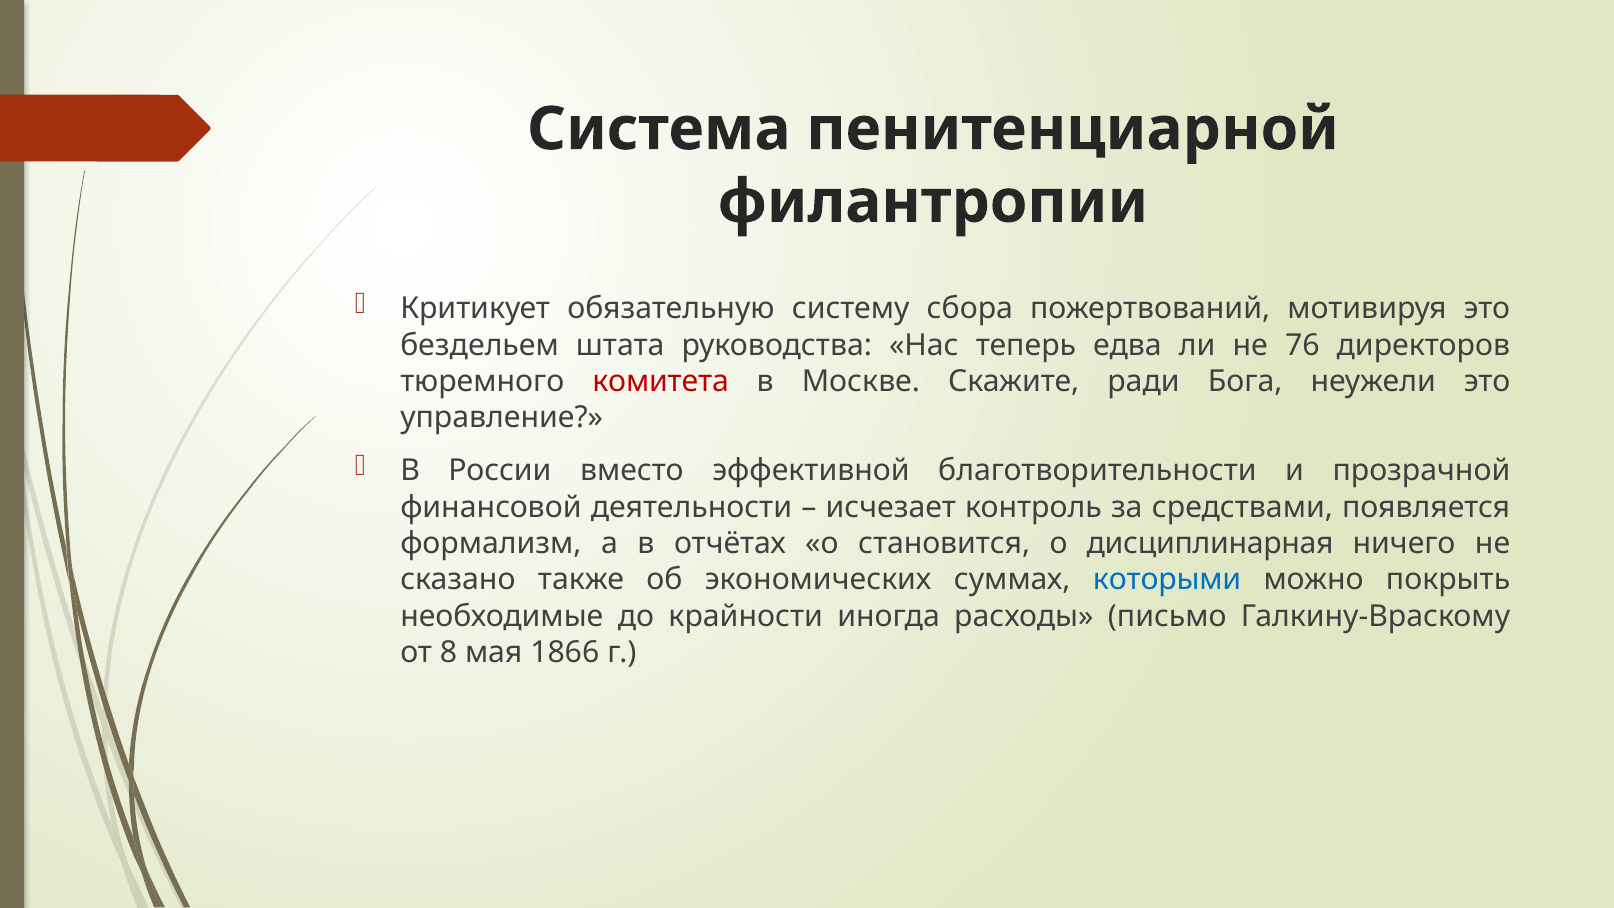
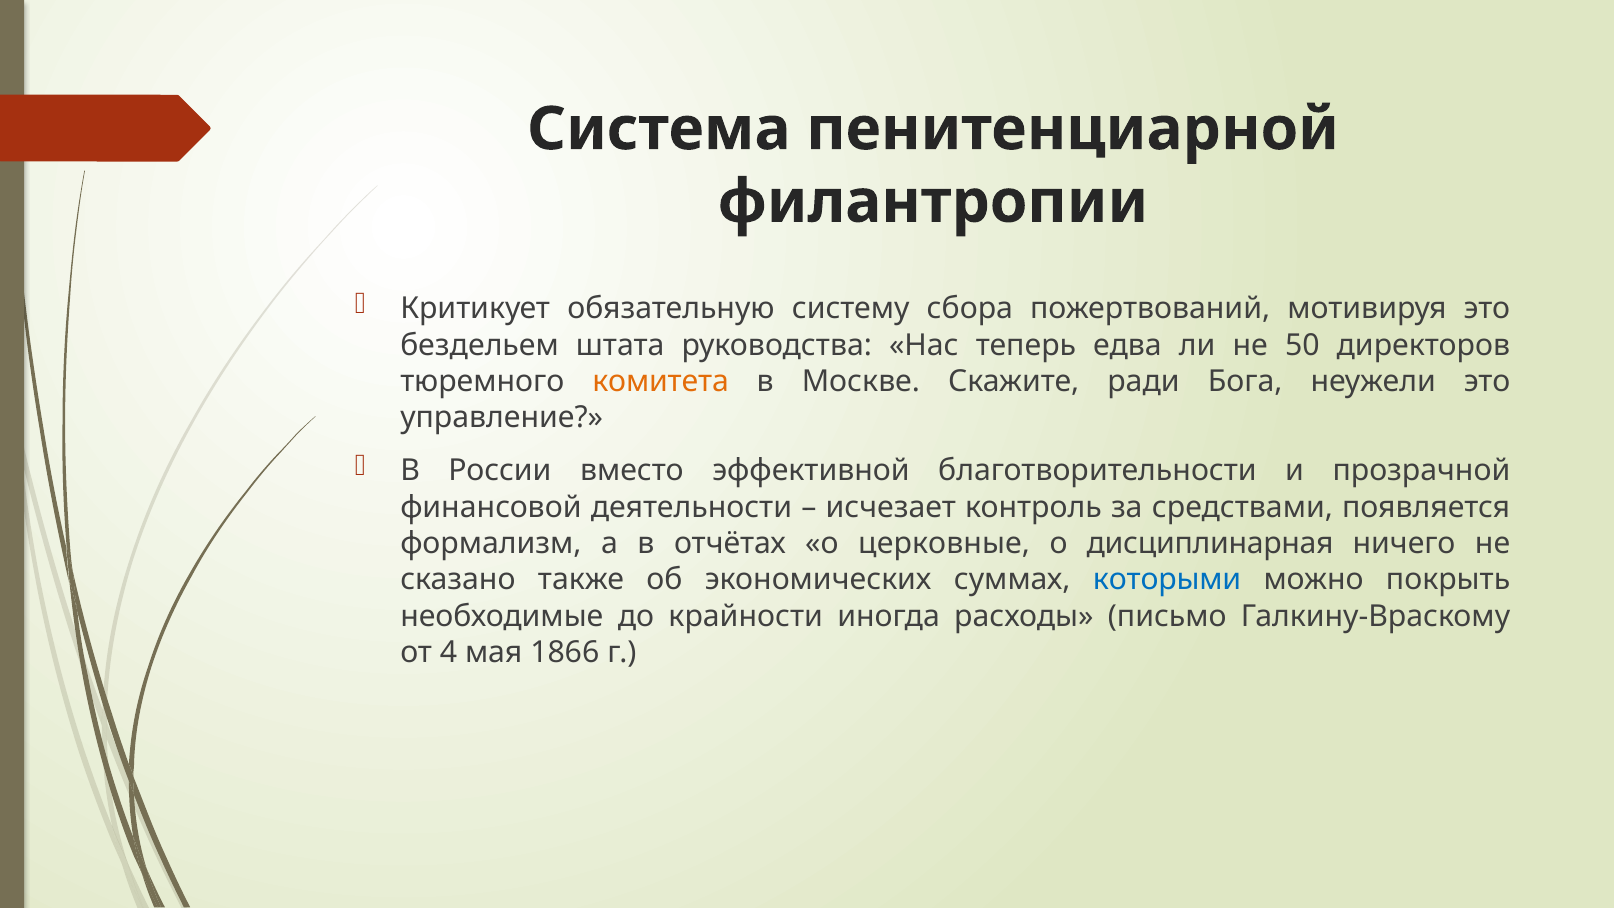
76: 76 -> 50
комитета colour: red -> orange
становится: становится -> церковные
8: 8 -> 4
